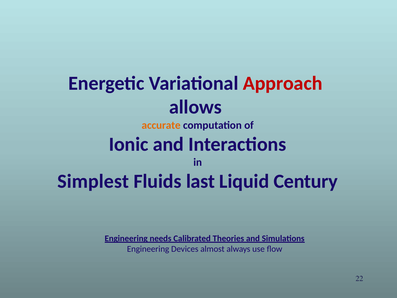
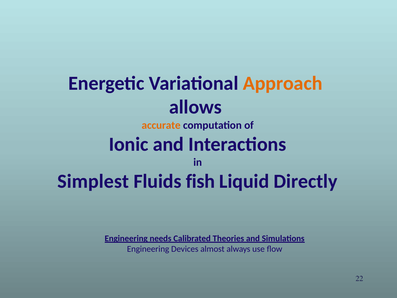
Approach colour: red -> orange
last: last -> fish
Century: Century -> Directly
